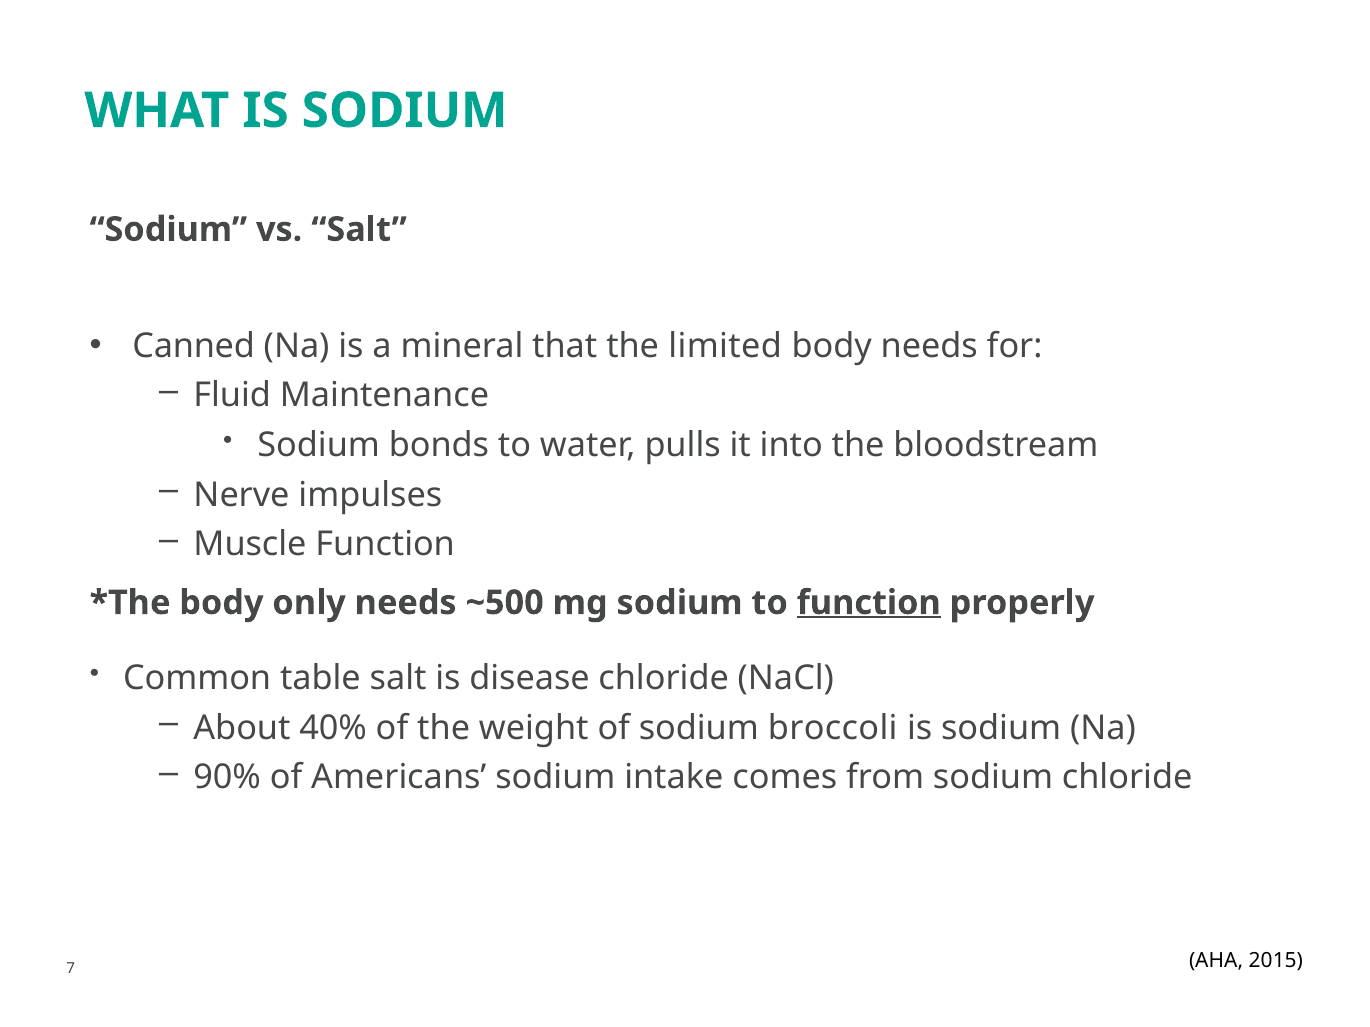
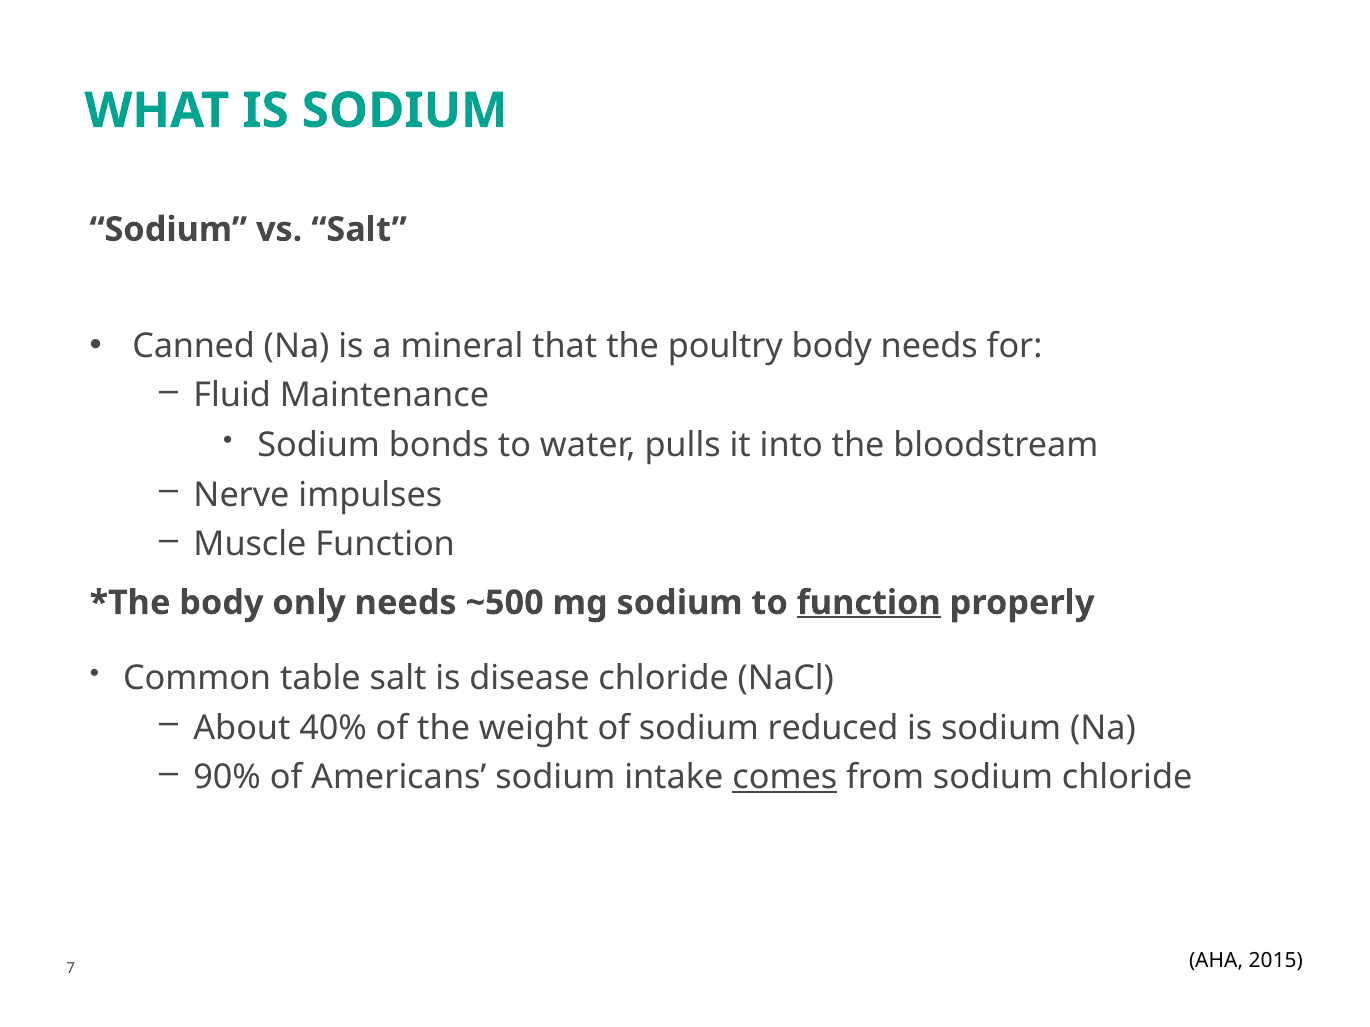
limited: limited -> poultry
broccoli: broccoli -> reduced
comes underline: none -> present
